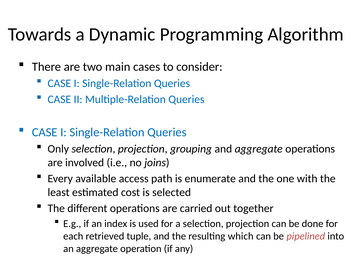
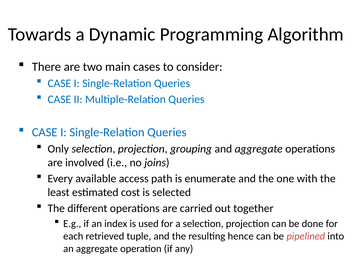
which: which -> hence
